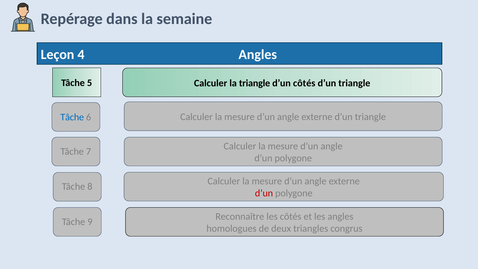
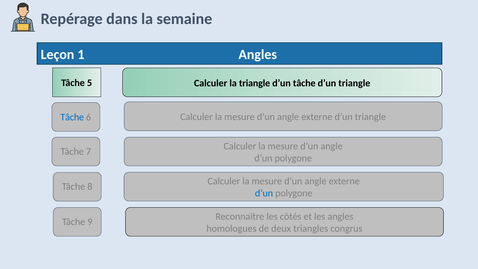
4: 4 -> 1
d’un côtés: côtés -> tâche
d’un at (264, 193) colour: red -> blue
